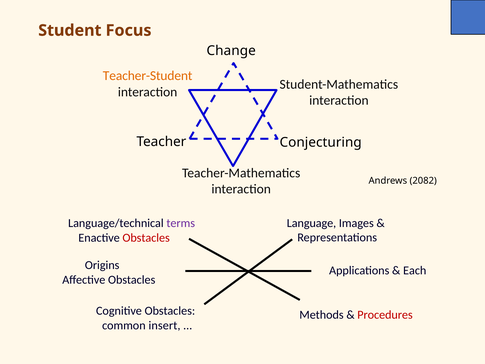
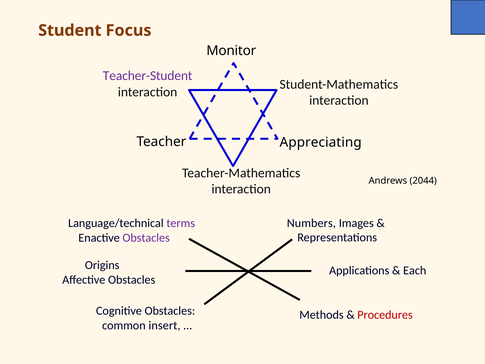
Change: Change -> Monitor
Teacher-Student colour: orange -> purple
Conjecturing: Conjecturing -> Appreciating
2082: 2082 -> 2044
Language: Language -> Numbers
Obstacles at (146, 238) colour: red -> purple
